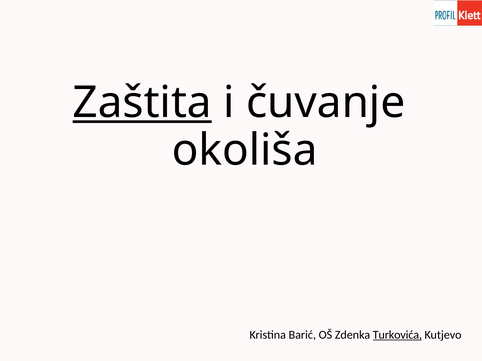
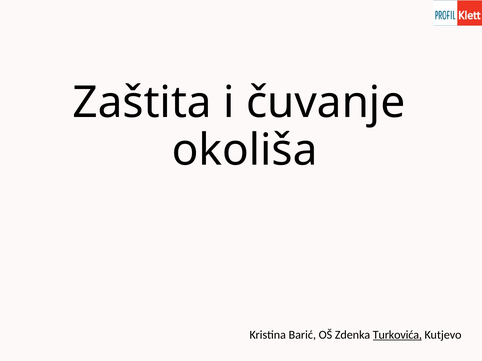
Zaštita underline: present -> none
